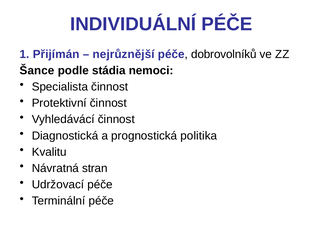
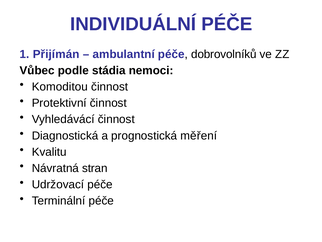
nejrůznější: nejrůznější -> ambulantní
Šance: Šance -> Vůbec
Specialista: Specialista -> Komoditou
politika: politika -> měření
